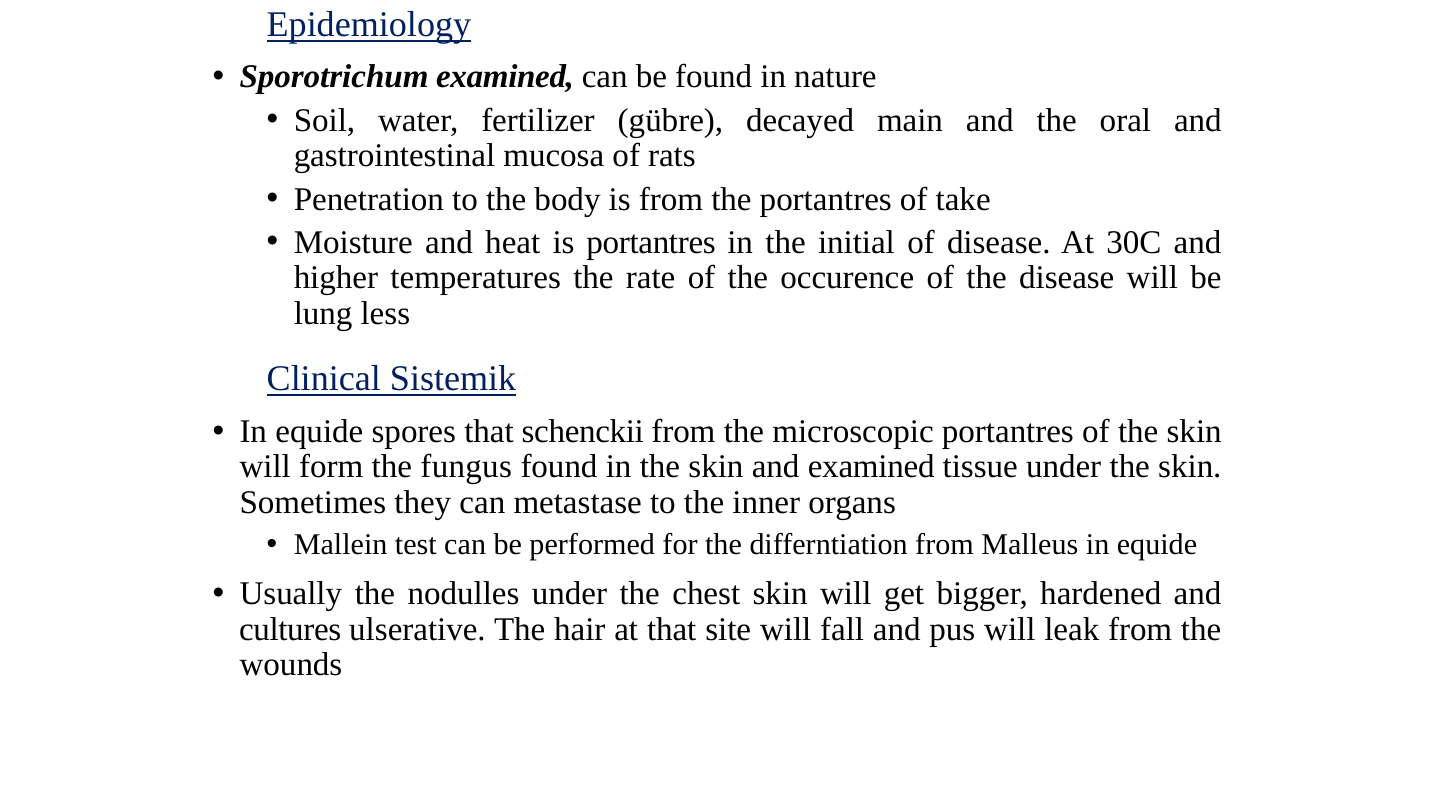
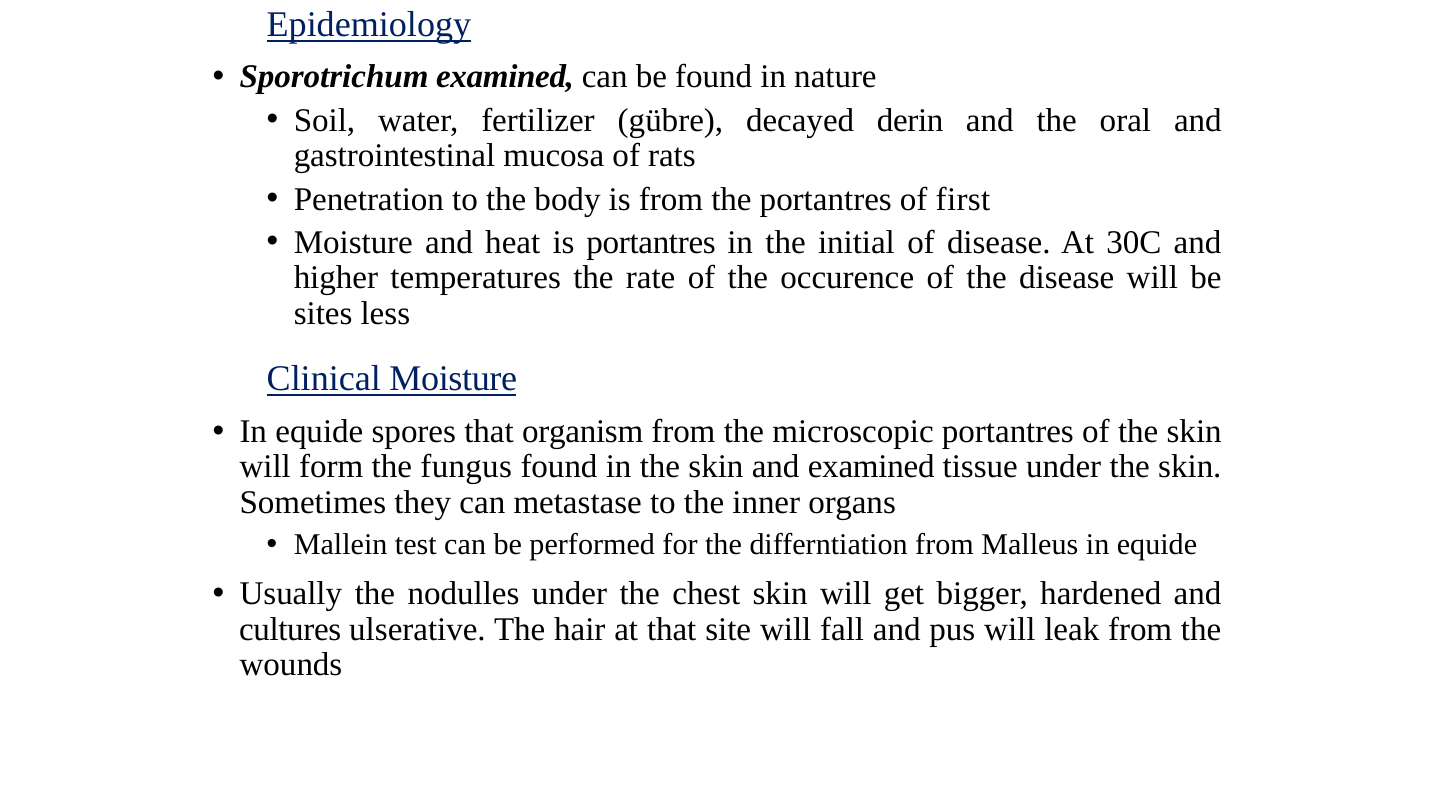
main: main -> derin
take: take -> first
lung: lung -> sites
Clinical Sistemik: Sistemik -> Moisture
schenckii: schenckii -> organism
